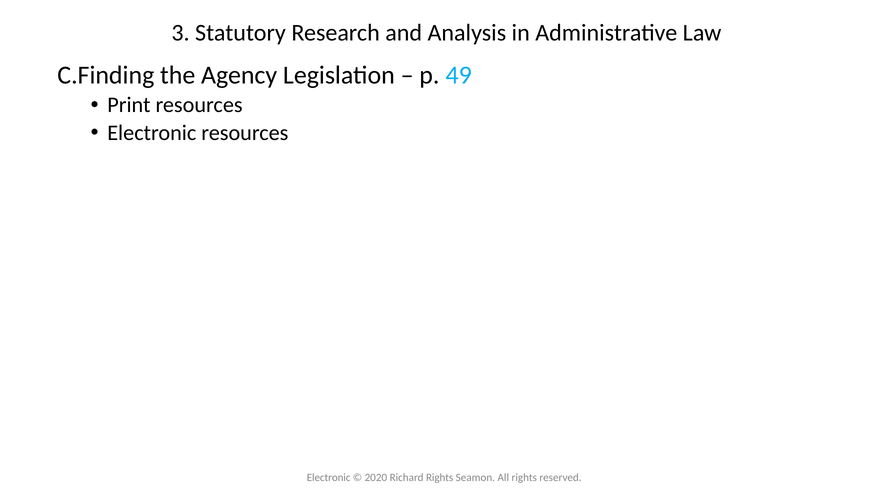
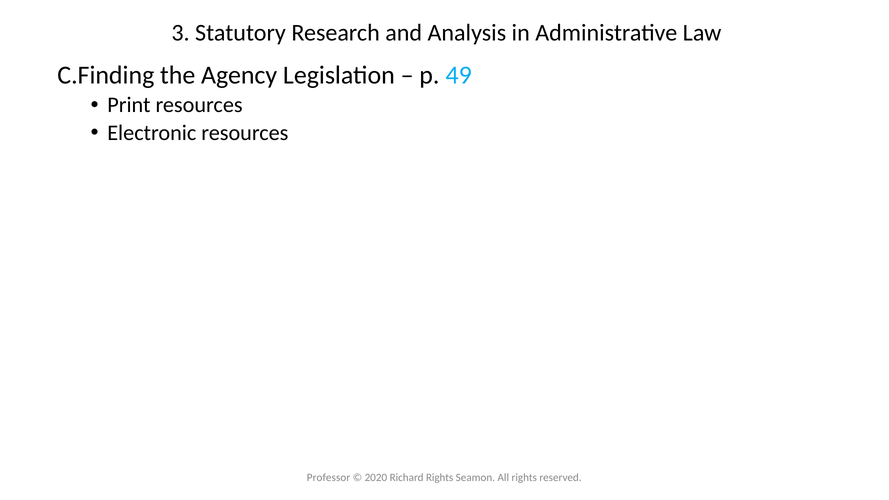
Electronic at (329, 477): Electronic -> Professor
